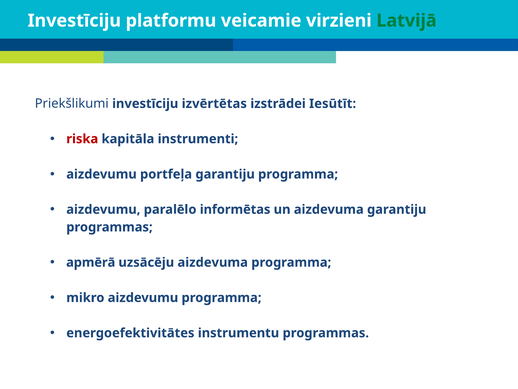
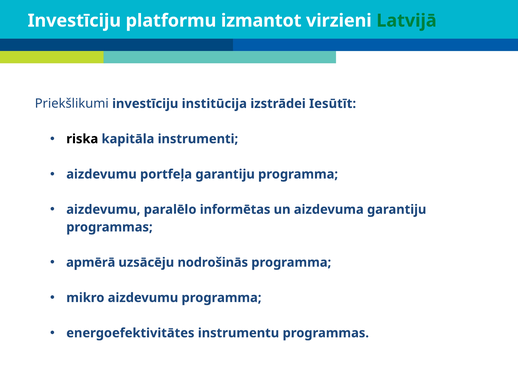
veicamie: veicamie -> izmantot
izvērtētas: izvērtētas -> institūcija
riska colour: red -> black
uzsācēju aizdevuma: aizdevuma -> nodrošinās
